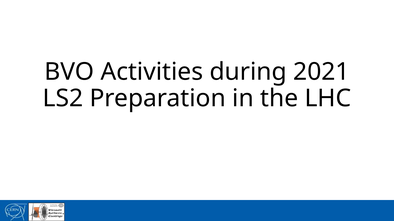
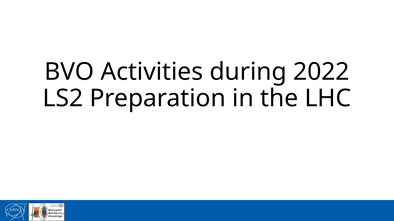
2021: 2021 -> 2022
